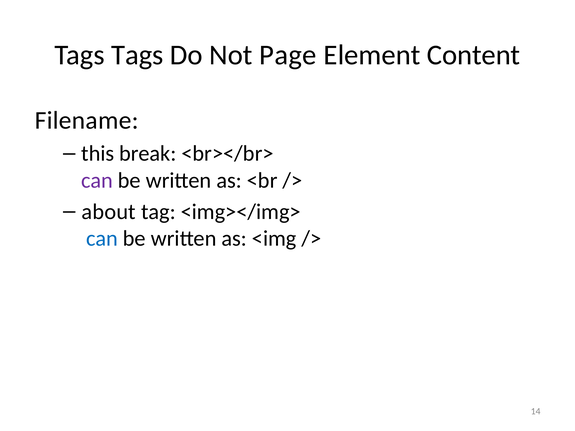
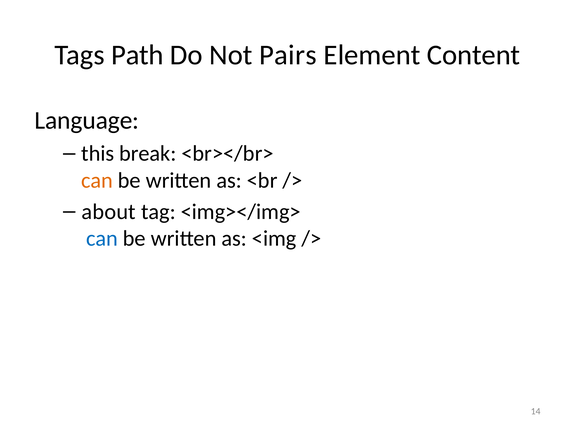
Tags Tags: Tags -> Path
Page: Page -> Pairs
Filename: Filename -> Language
can at (97, 180) colour: purple -> orange
